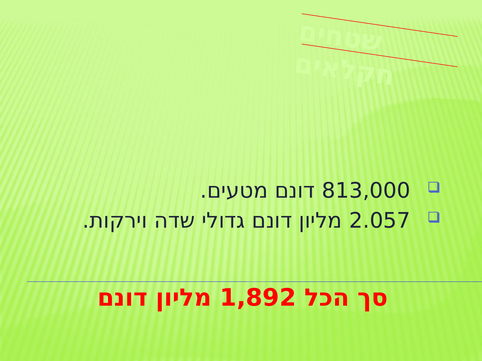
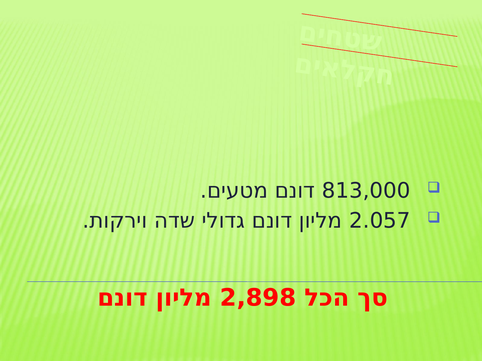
1,892: 1,892 -> 2,898
